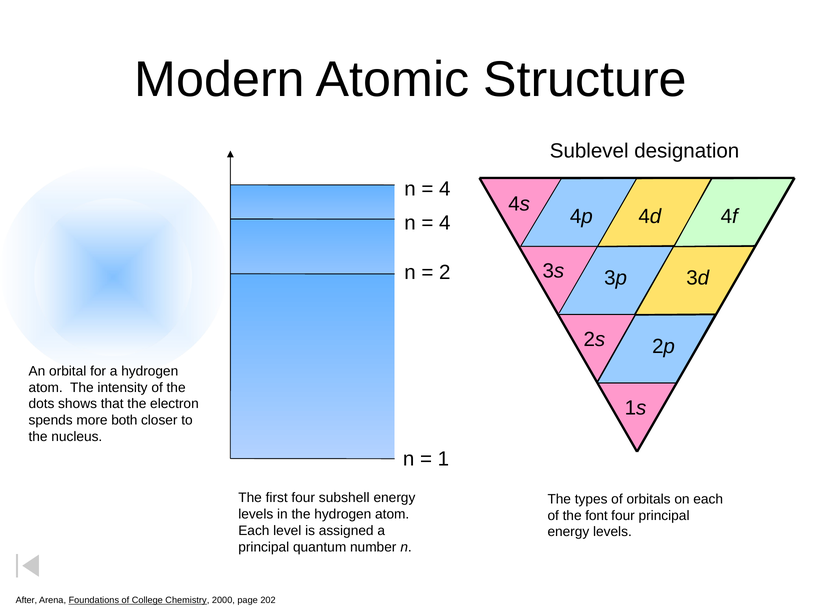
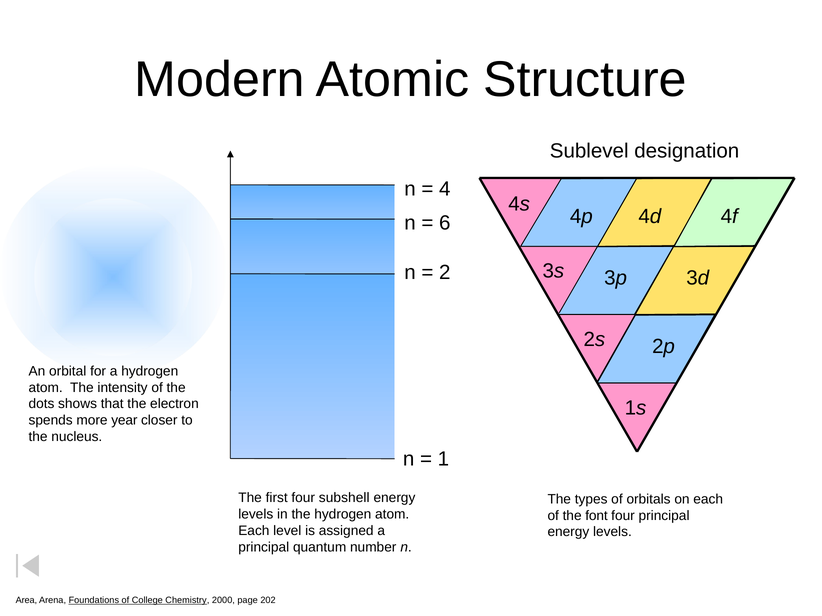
4 at (445, 223): 4 -> 6
both: both -> year
After: After -> Area
